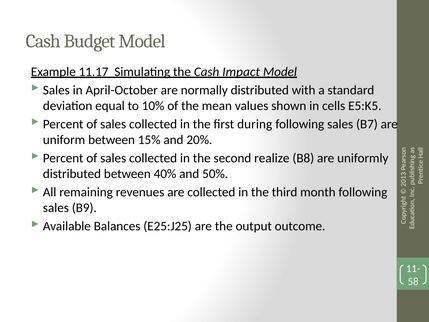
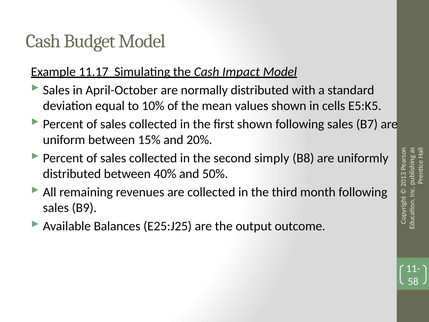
first during: during -> shown
realize: realize -> simply
